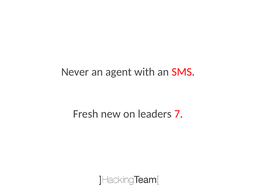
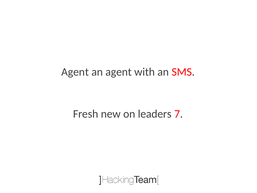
Never at (75, 72): Never -> Agent
